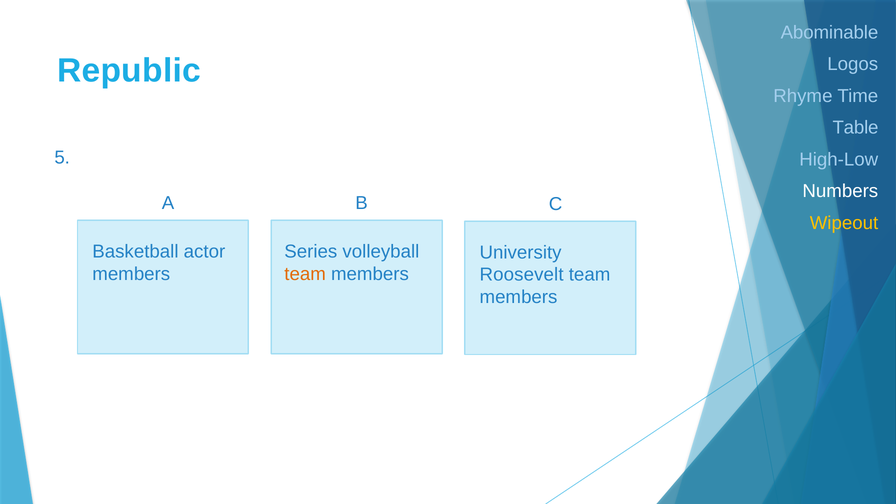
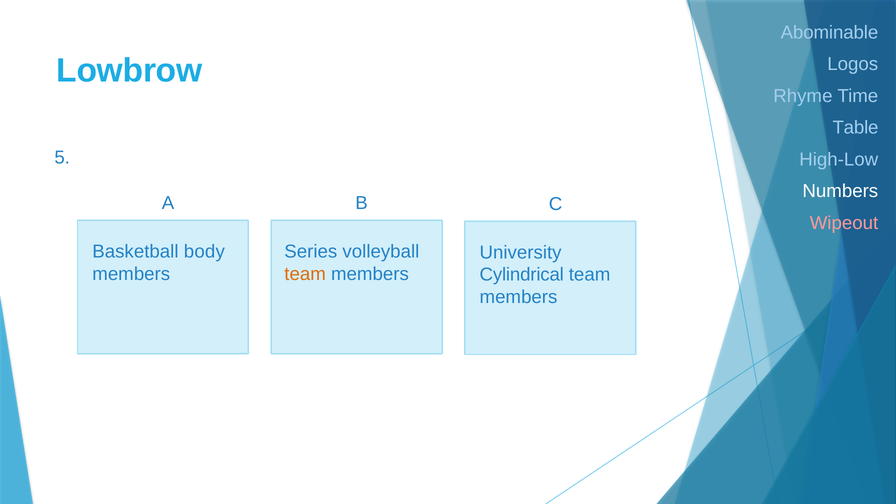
Republic: Republic -> Lowbrow
Wipeout colour: yellow -> pink
actor: actor -> body
Roosevelt: Roosevelt -> Cylindrical
